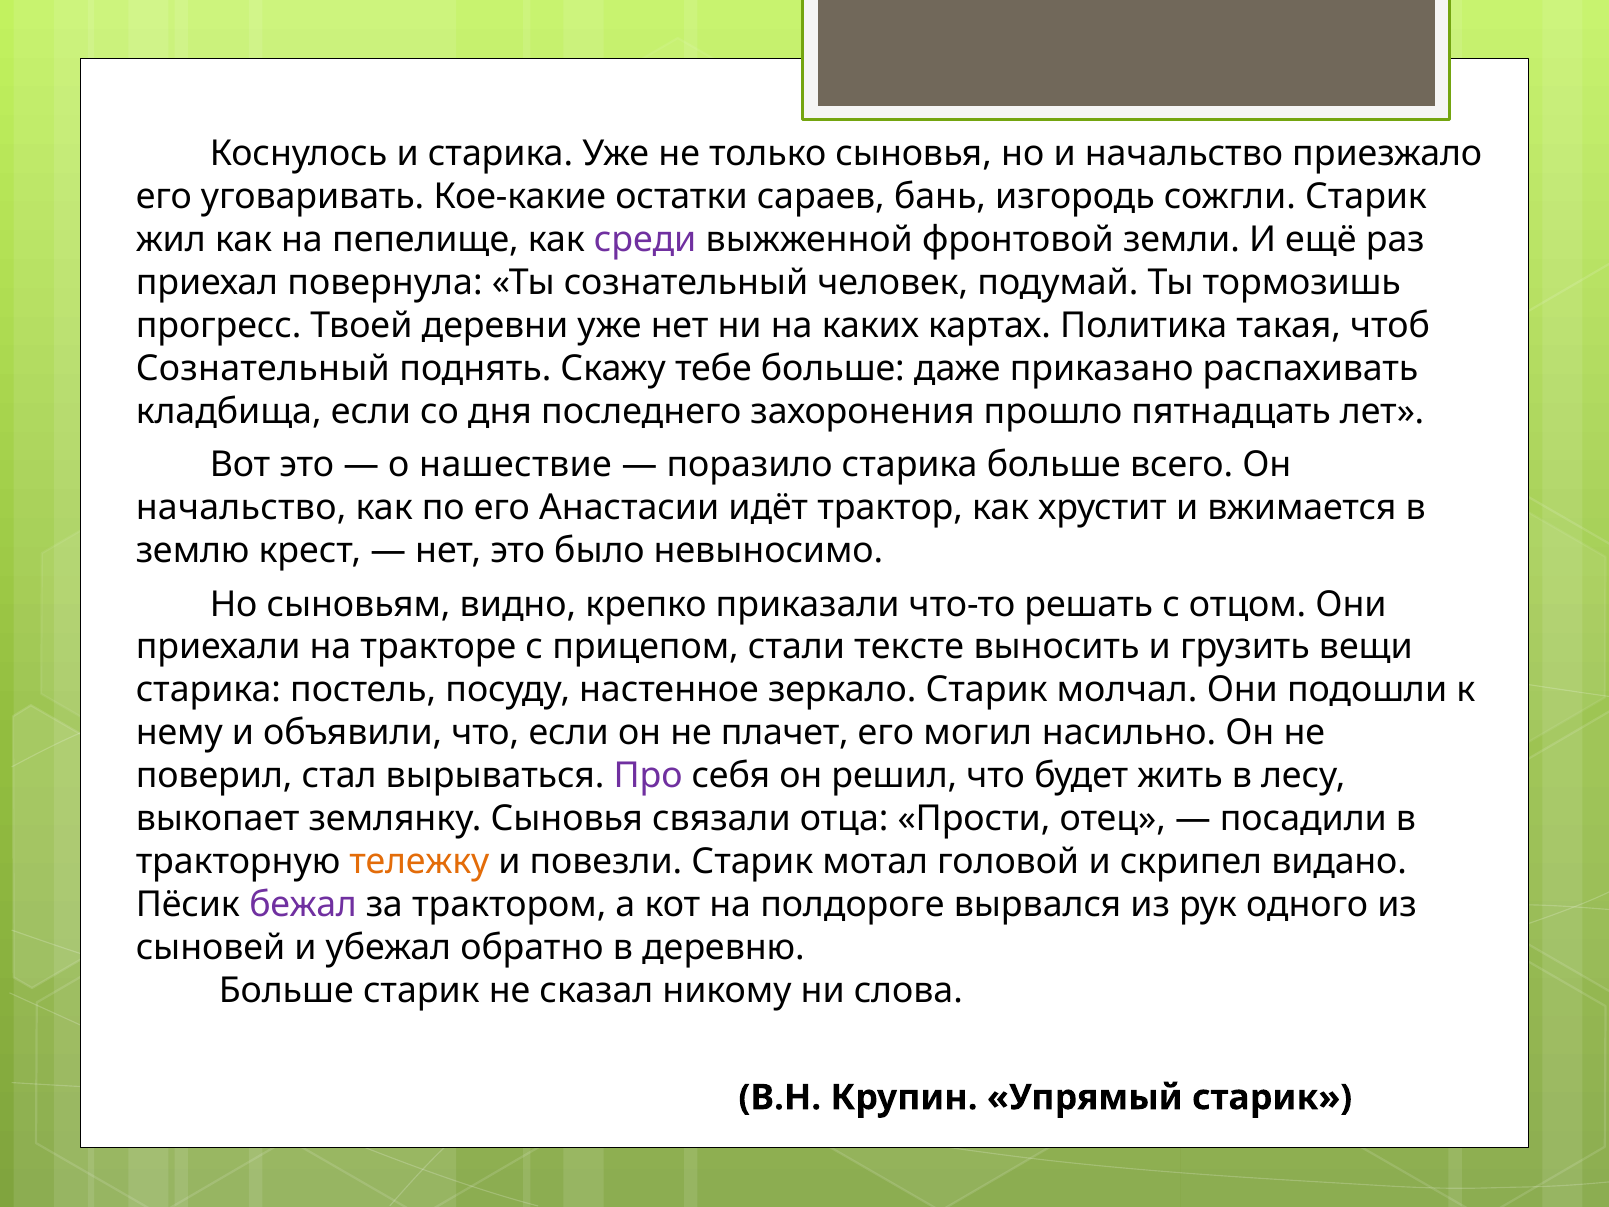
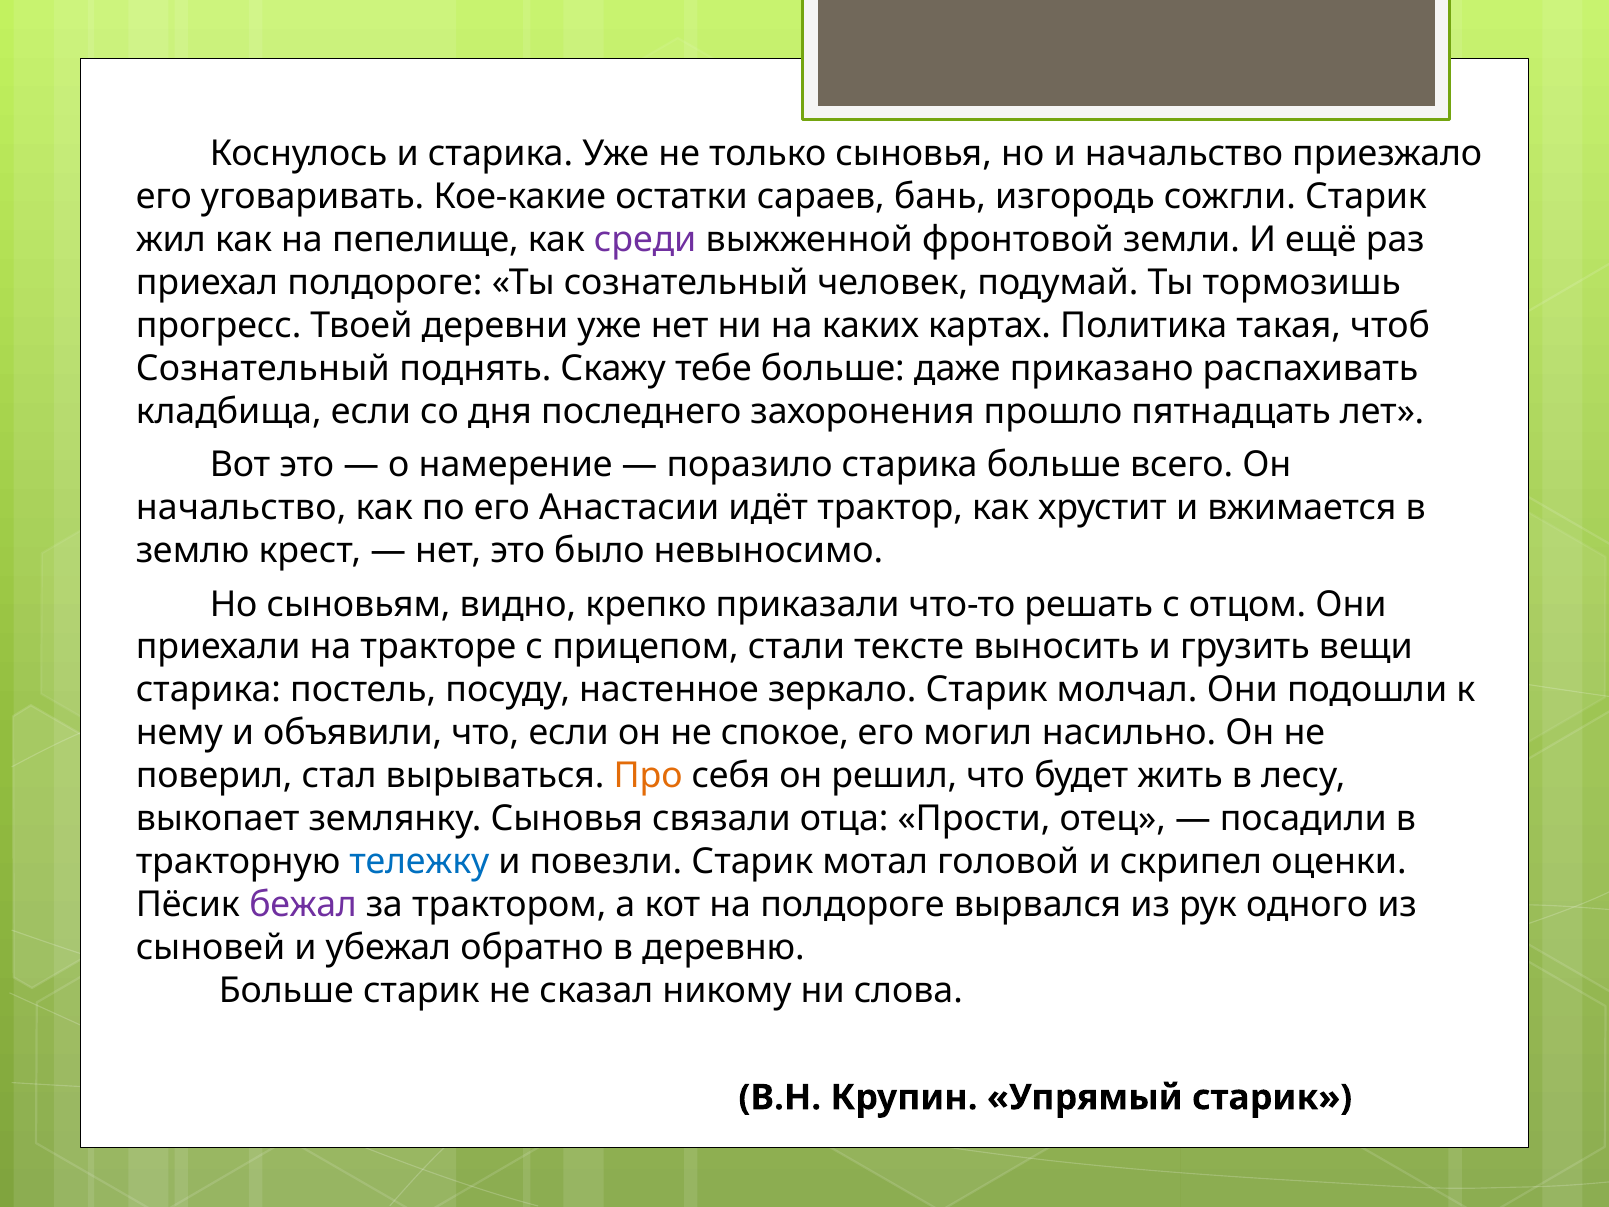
приехал повернула: повернула -> полдороге
нашествие: нашествие -> намерение
плачет: плачет -> спокое
Про colour: purple -> orange
тележку colour: orange -> blue
видано: видано -> оценки
